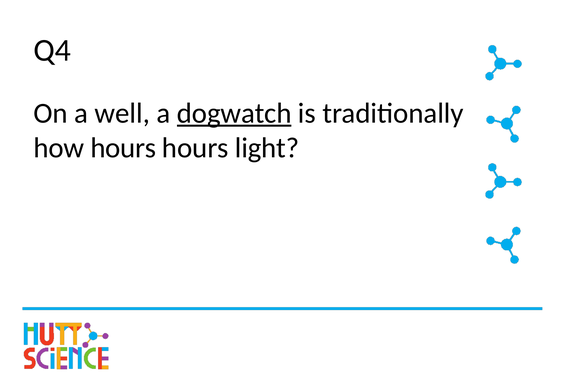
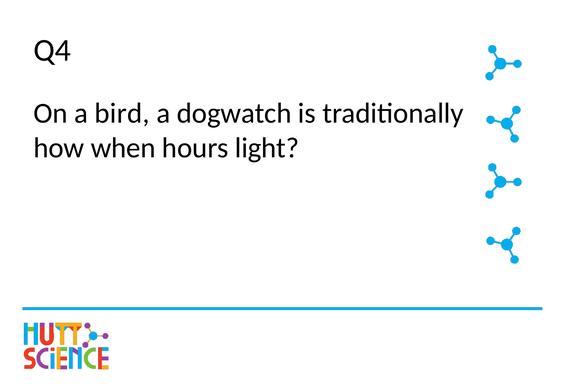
well: well -> bird
dogwatch underline: present -> none
how hours: hours -> when
